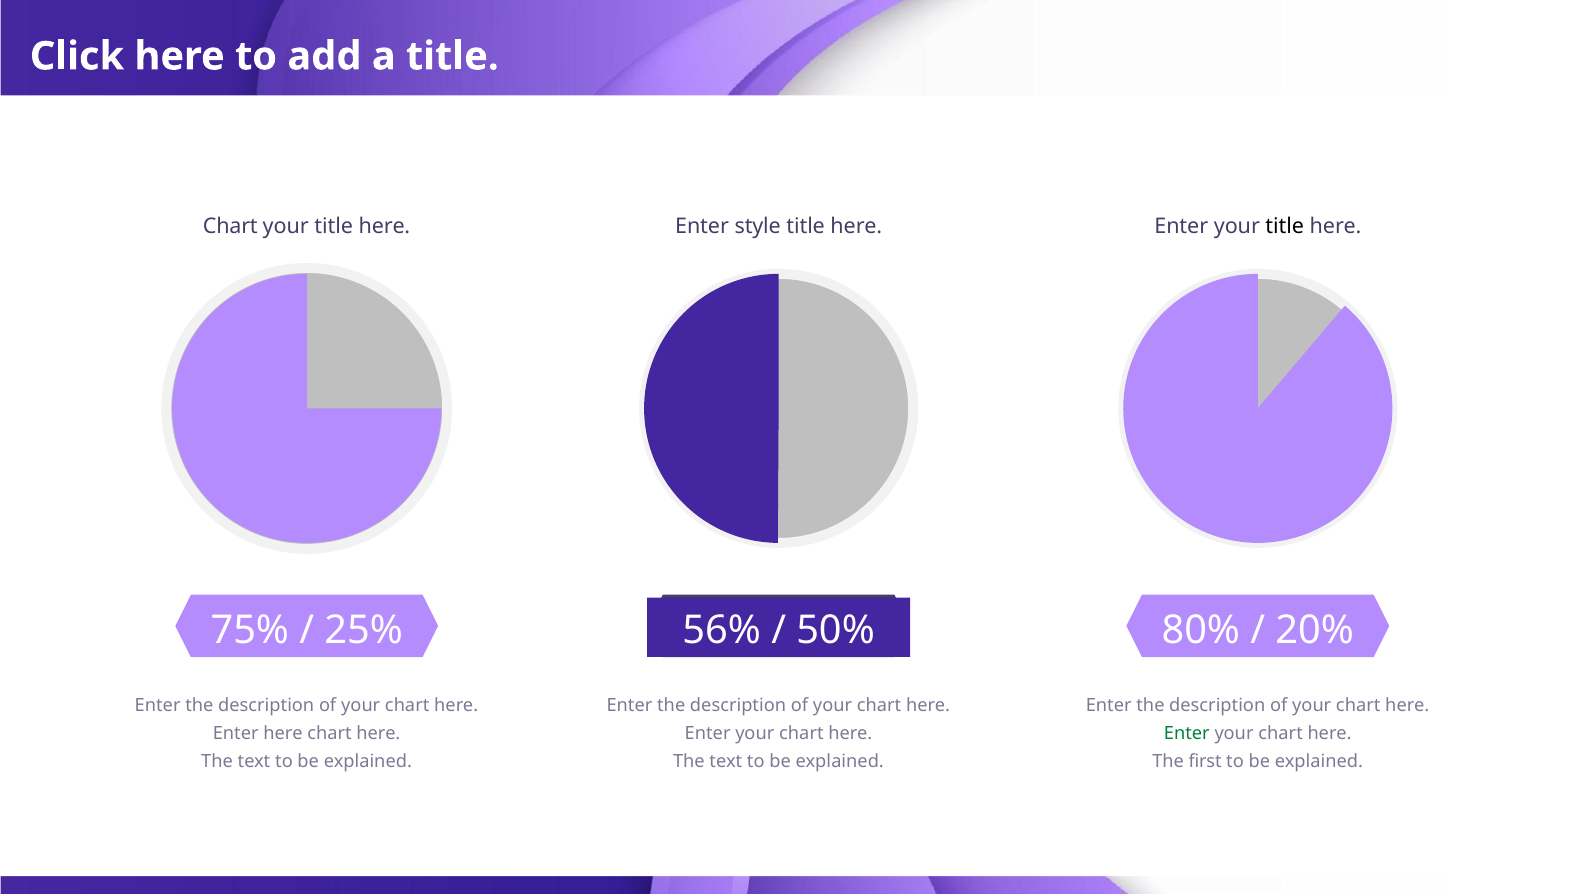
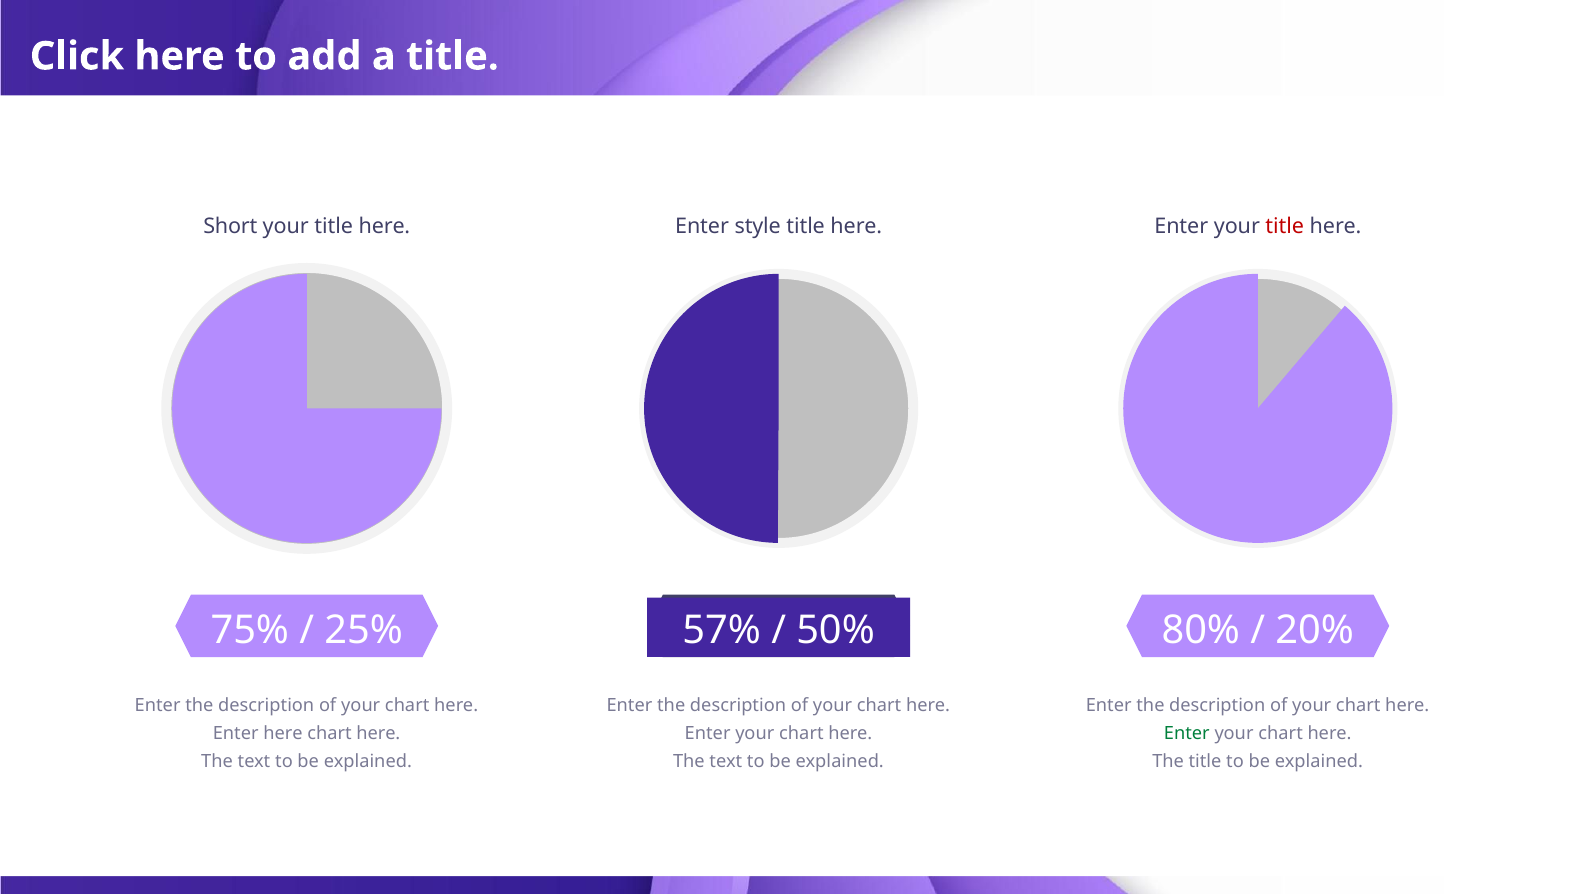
Chart at (230, 227): Chart -> Short
title at (1285, 227) colour: black -> red
56%: 56% -> 57%
The first: first -> title
